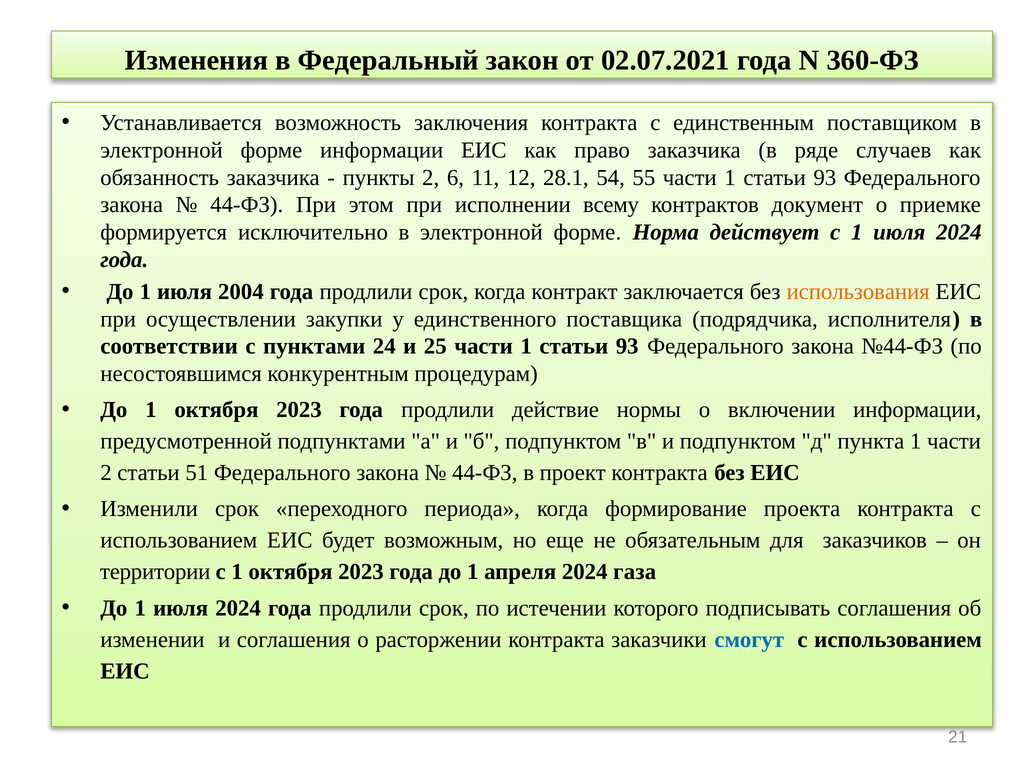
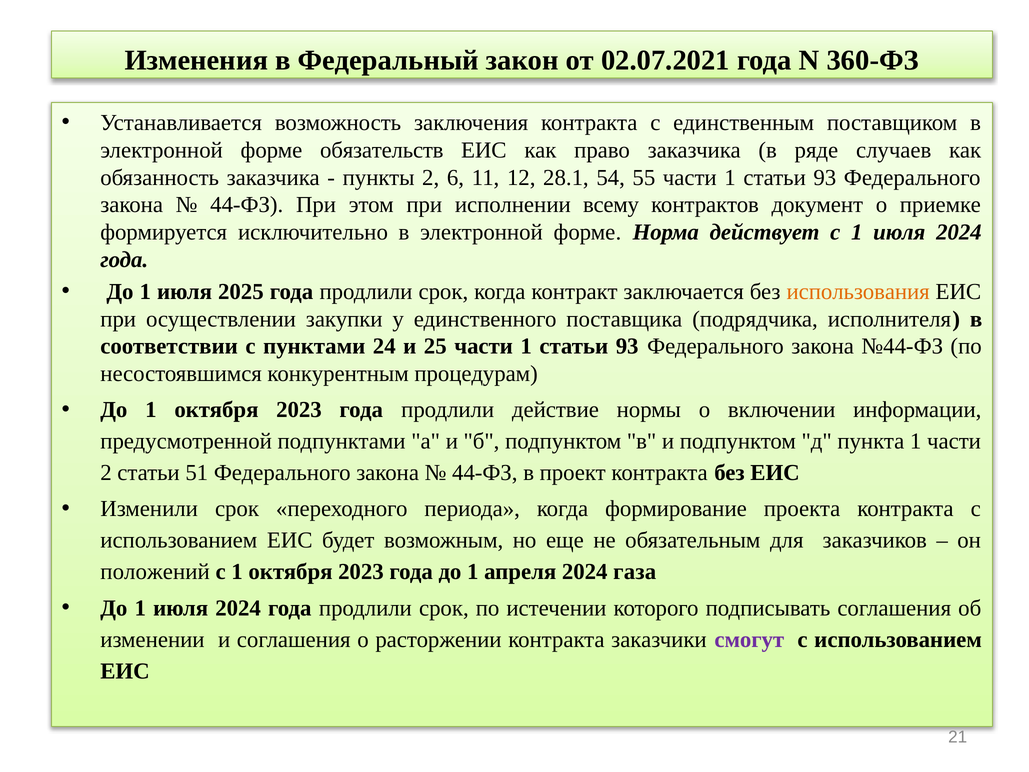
форме информации: информации -> обязательств
2004: 2004 -> 2025
территории: территории -> положений
смогут colour: blue -> purple
